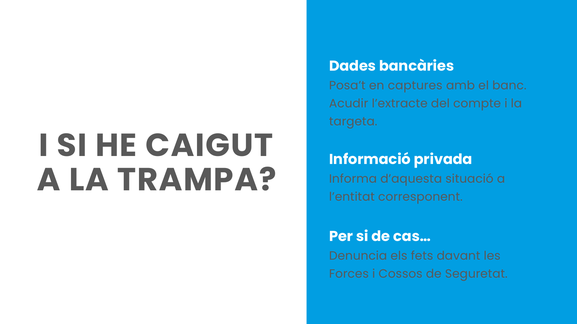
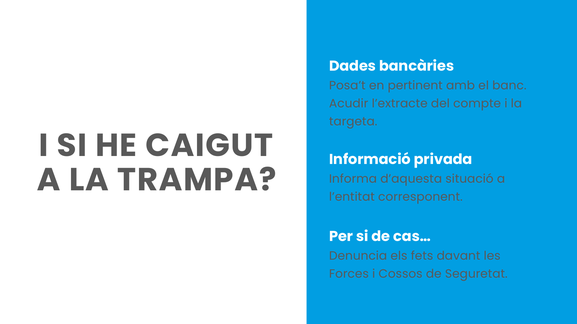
captures: captures -> pertinent
